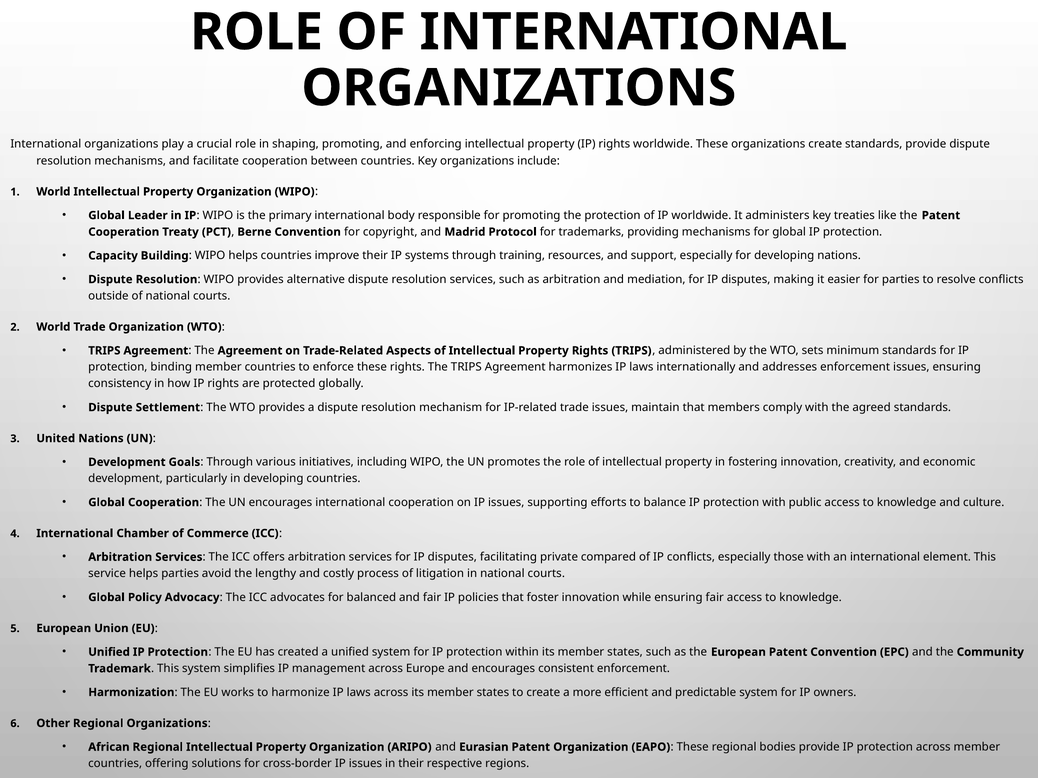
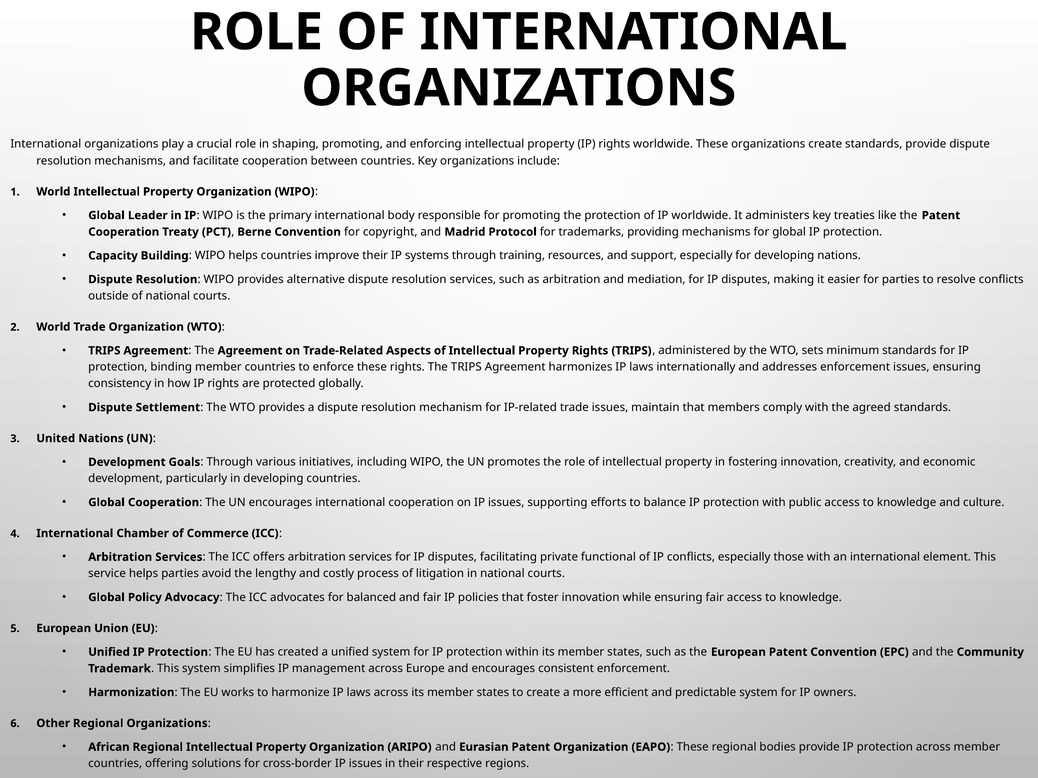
compared: compared -> functional
